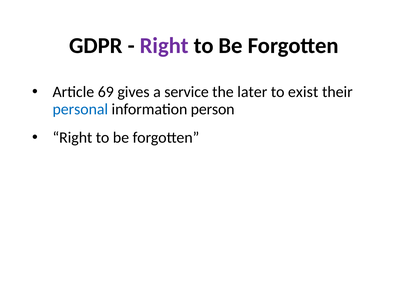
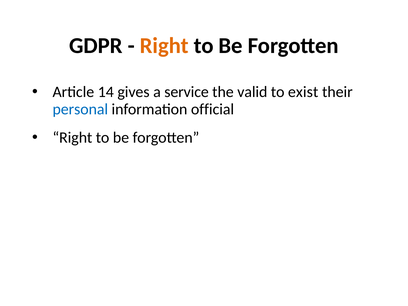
Right at (164, 46) colour: purple -> orange
69: 69 -> 14
later: later -> valid
person: person -> official
